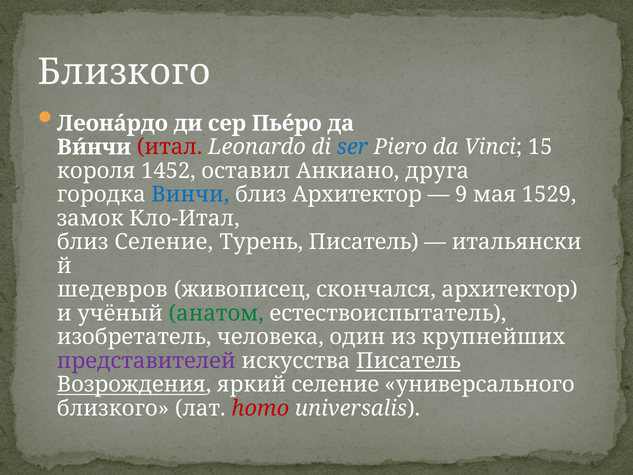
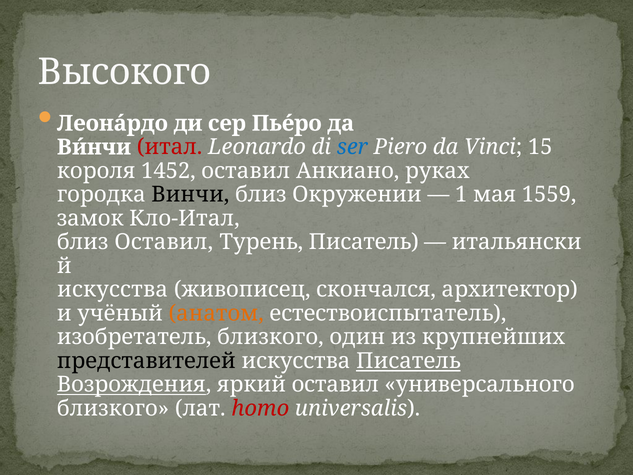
Близкого at (124, 72): Близкого -> Высокого
друга: друга -> руках
Винчи colour: blue -> black
близ Архитектор: Архитектор -> Окружении
9: 9 -> 1
1529: 1529 -> 1559
близ Селение: Селение -> Оставил
шедевров at (112, 289): шедевров -> искусства
анатом colour: green -> orange
изобретатель человека: человека -> близкого
представителей colour: purple -> black
яркий селение: селение -> оставил
